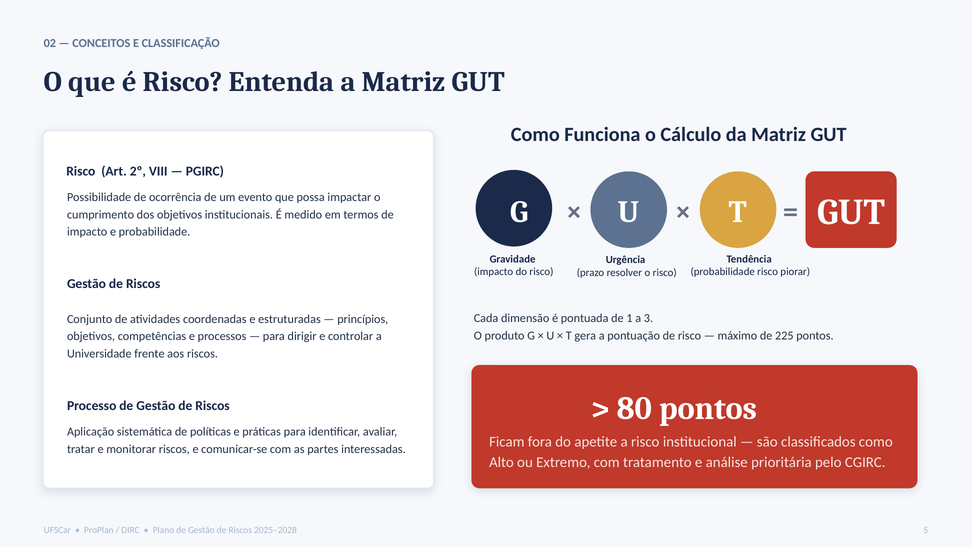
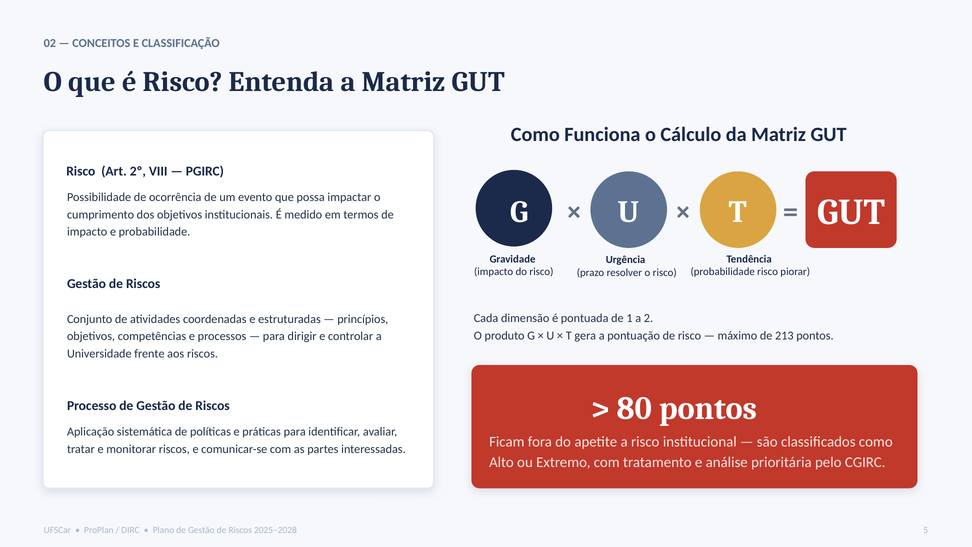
3: 3 -> 2
225: 225 -> 213
